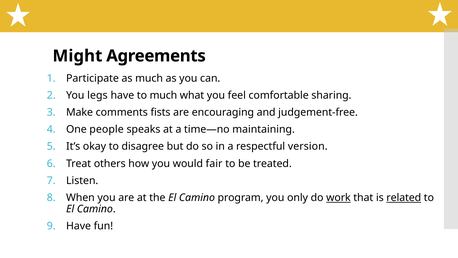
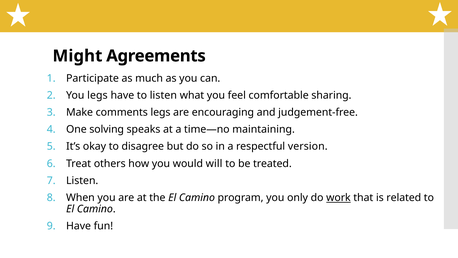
to much: much -> listen
comments fists: fists -> legs
people: people -> solving
fair: fair -> will
related underline: present -> none
